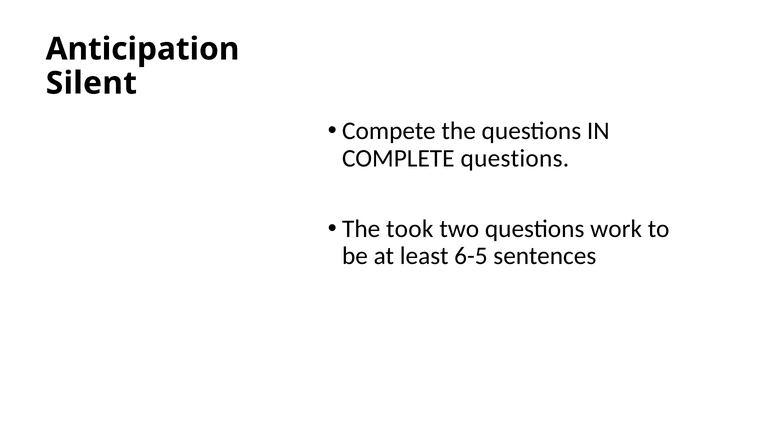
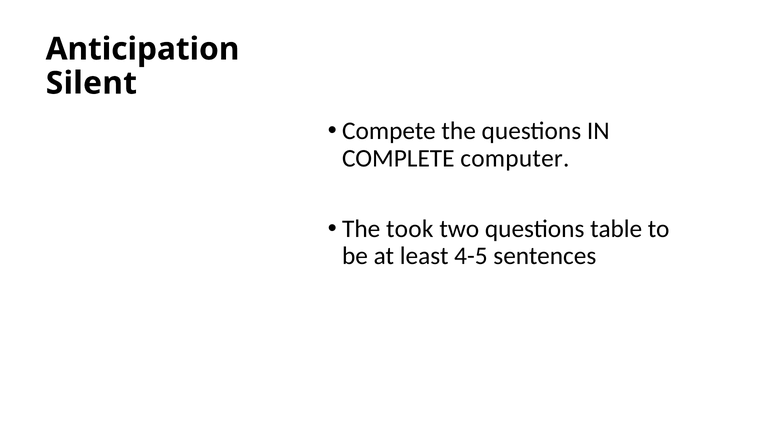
COMPLETE questions: questions -> computer
work: work -> table
6-5: 6-5 -> 4-5
